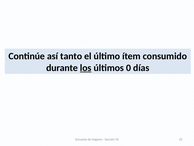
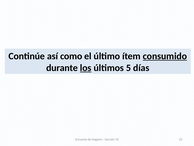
tanto: tanto -> como
consumido underline: none -> present
0: 0 -> 5
